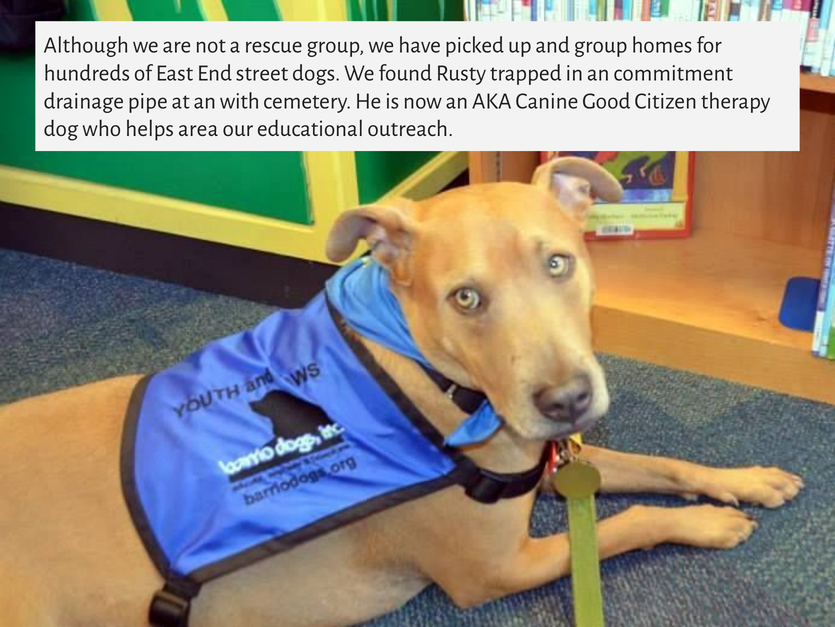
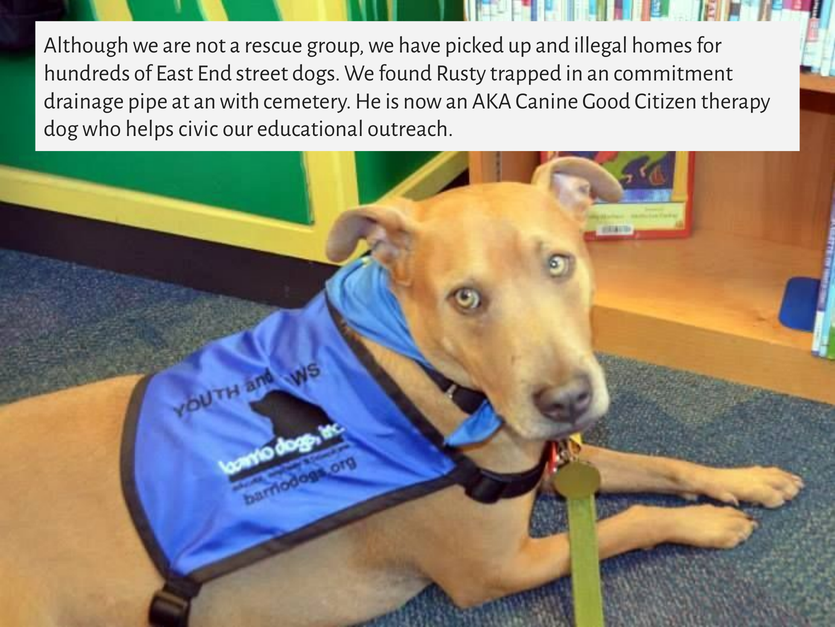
and group: group -> illegal
area: area -> civic
